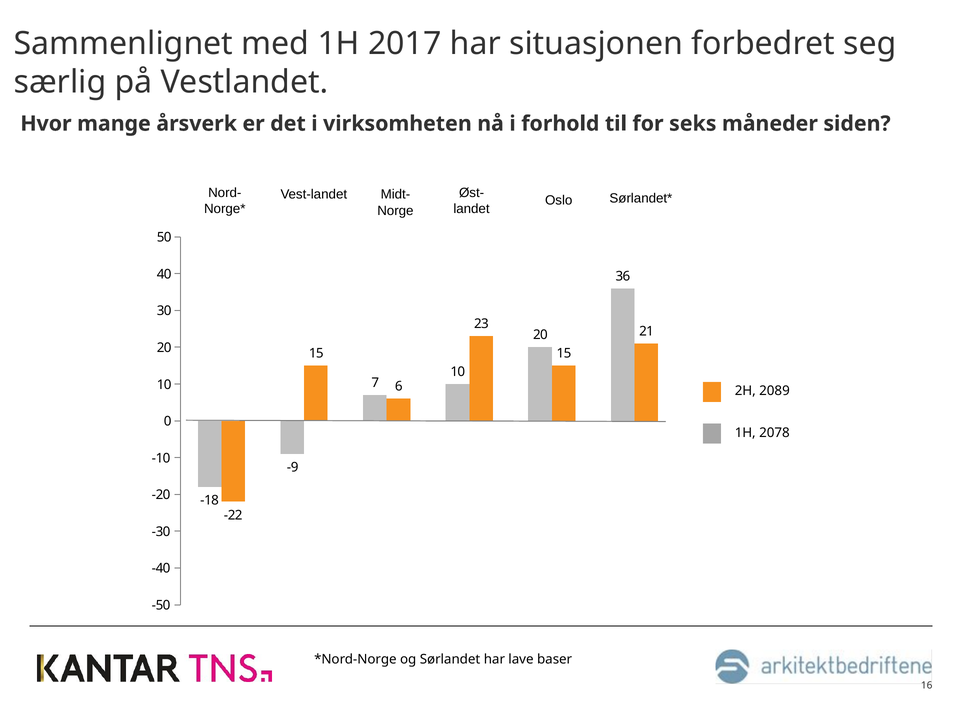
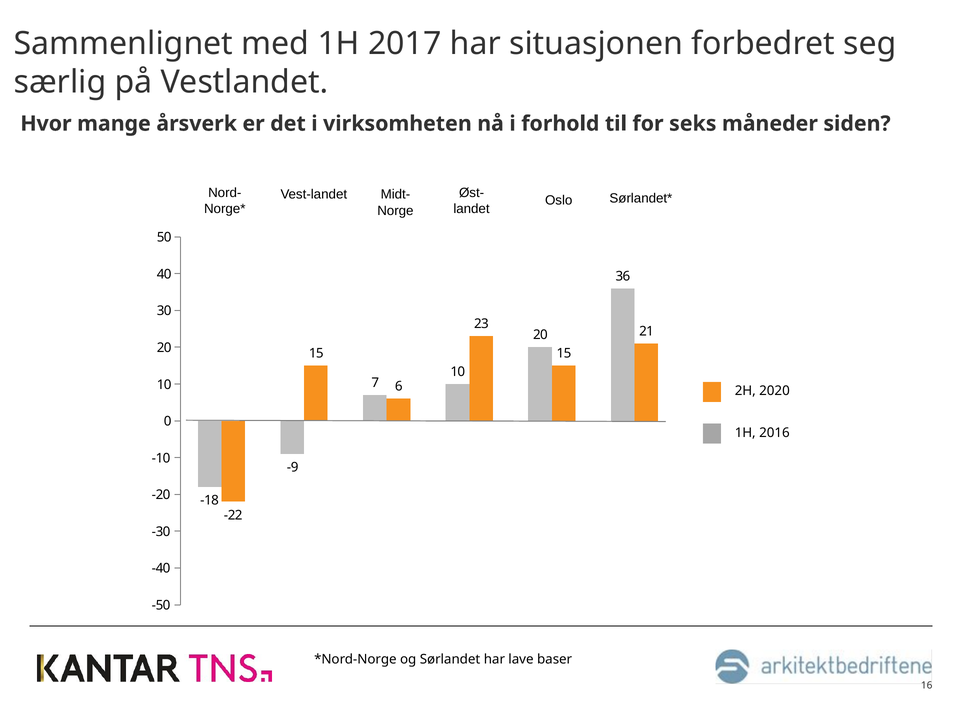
2089: 2089 -> 2020
2078: 2078 -> 2016
